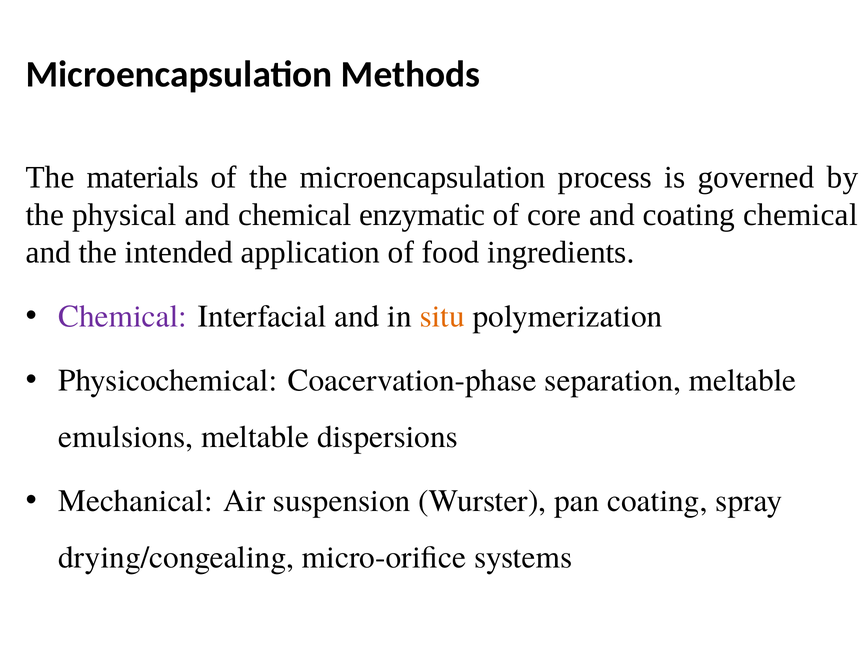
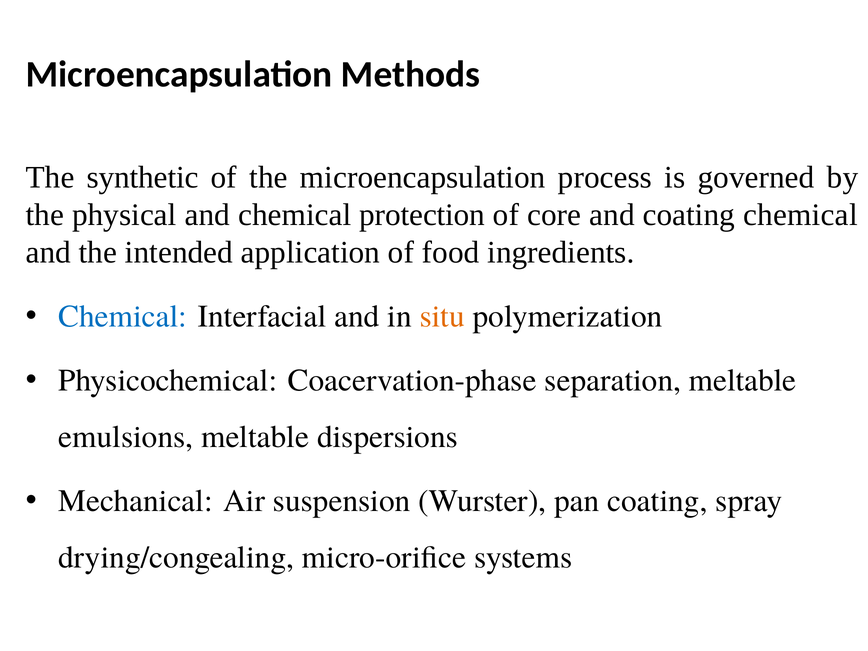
materials: materials -> synthetic
enzymatic: enzymatic -> protection
Chemical at (123, 316) colour: purple -> blue
